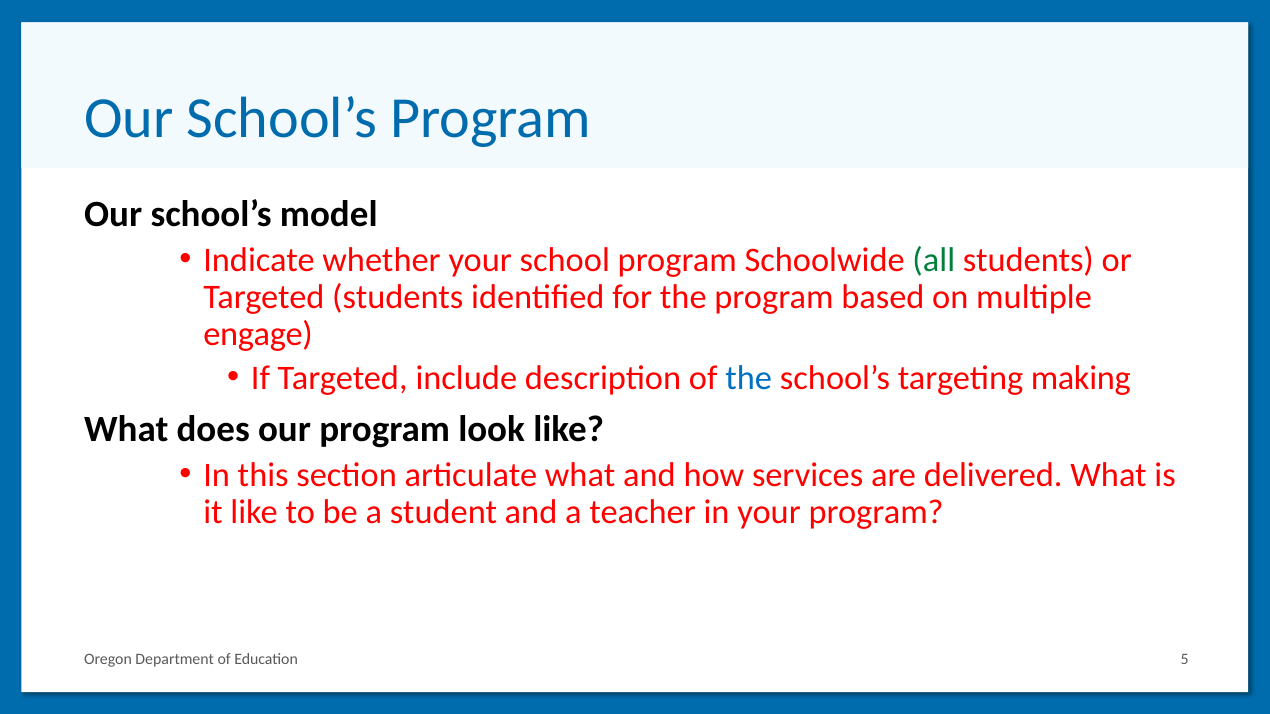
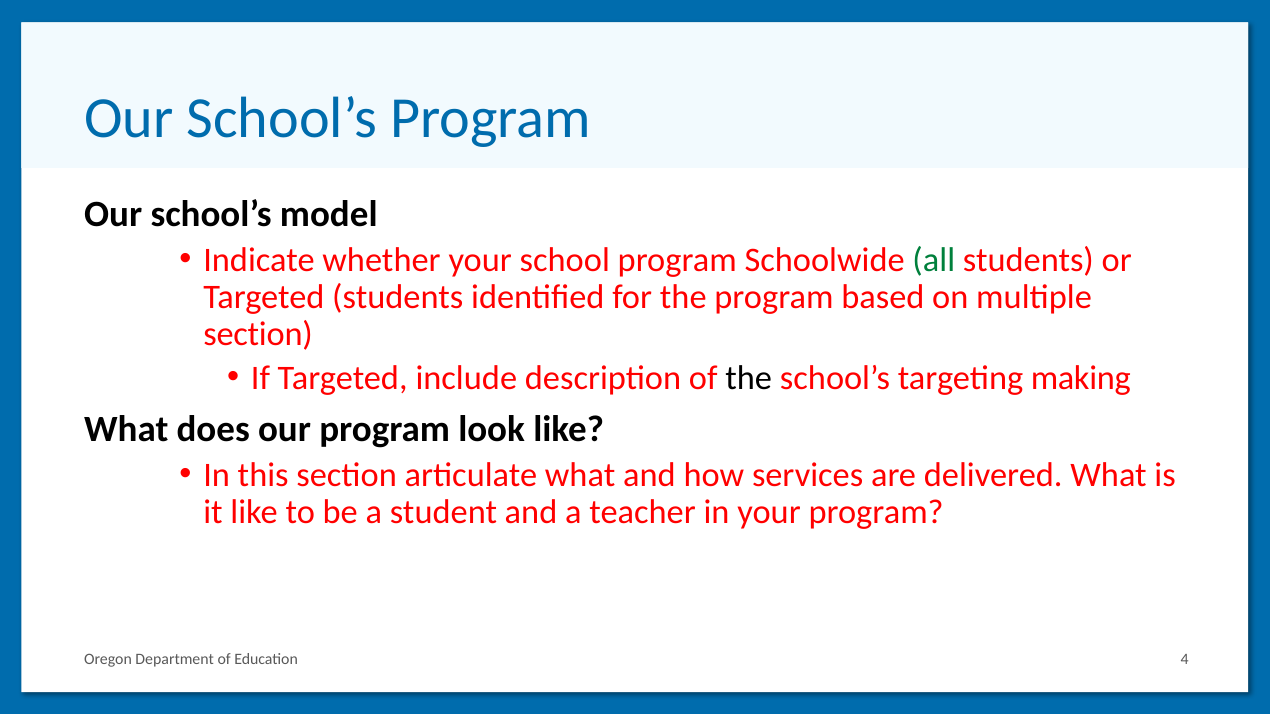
engage at (258, 334): engage -> section
the at (749, 378) colour: blue -> black
5: 5 -> 4
